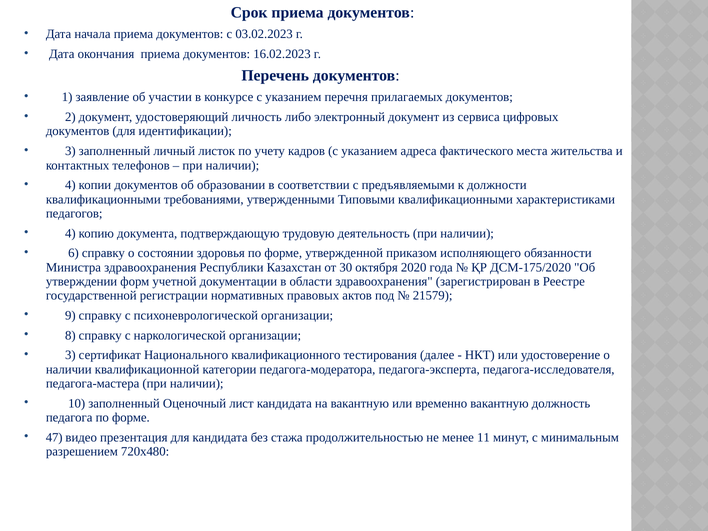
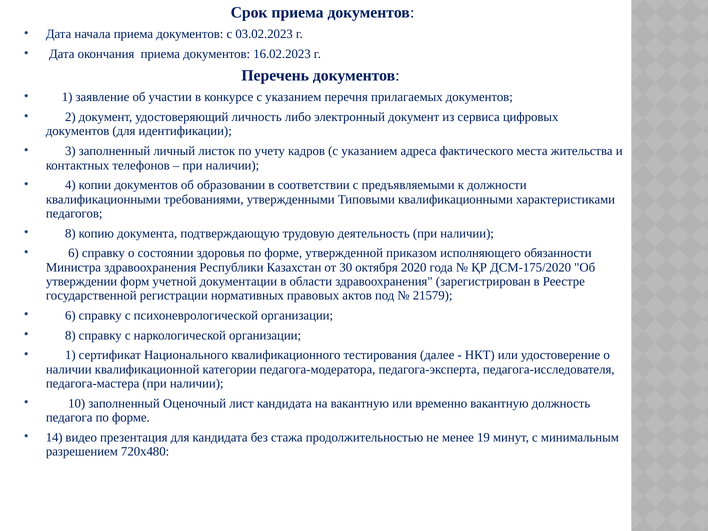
4 at (70, 233): 4 -> 8
9 at (70, 315): 9 -> 6
3 at (70, 355): 3 -> 1
47: 47 -> 14
11: 11 -> 19
